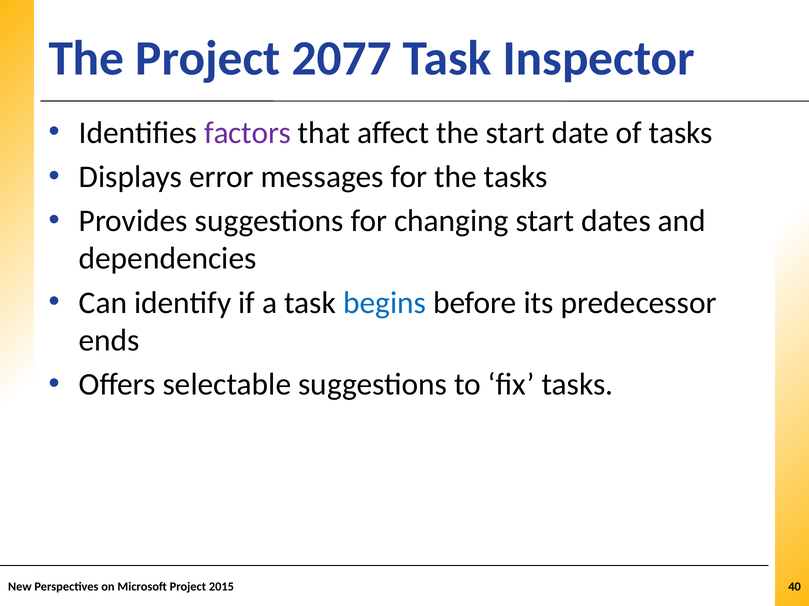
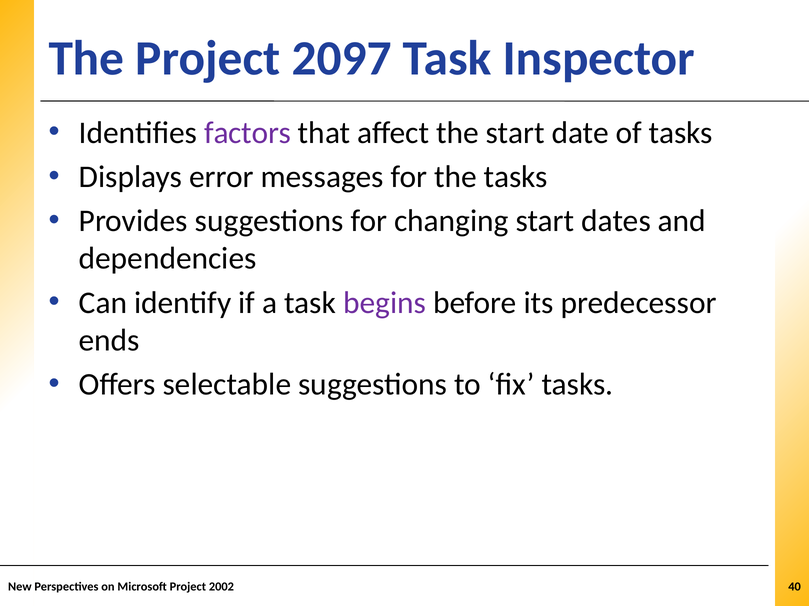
2077: 2077 -> 2097
begins colour: blue -> purple
2015: 2015 -> 2002
